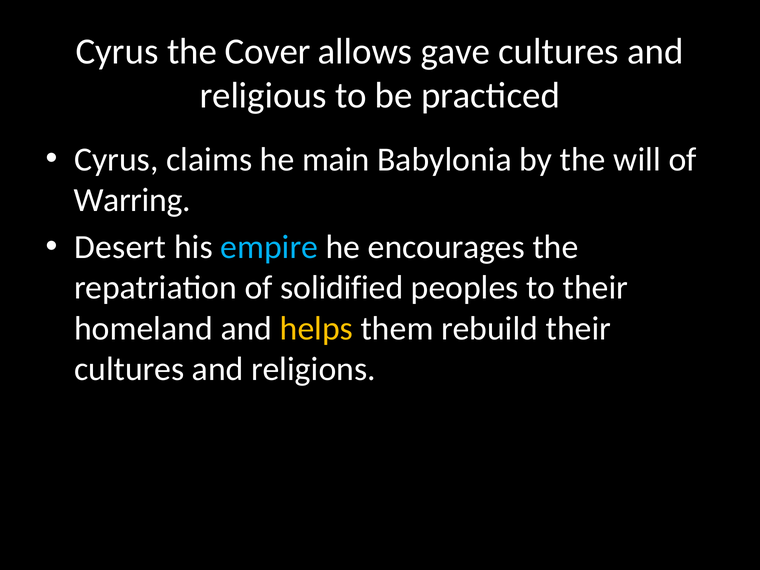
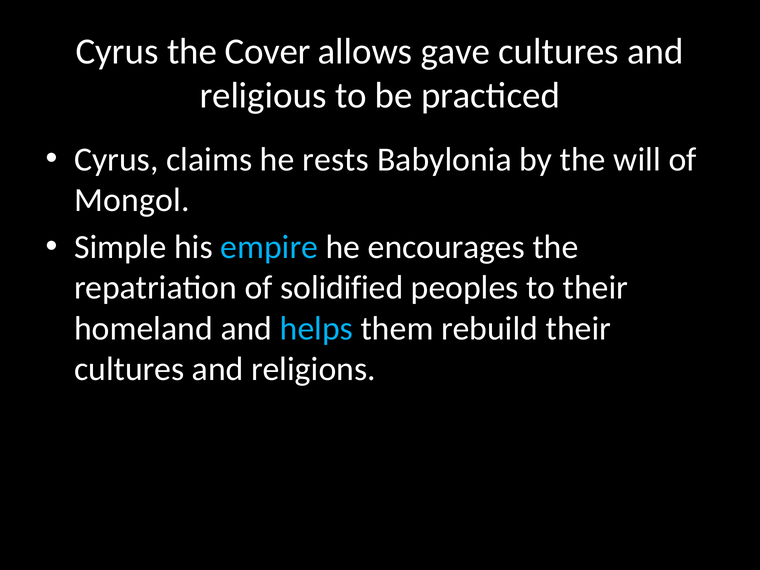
main: main -> rests
Warring: Warring -> Mongol
Desert: Desert -> Simple
helps colour: yellow -> light blue
